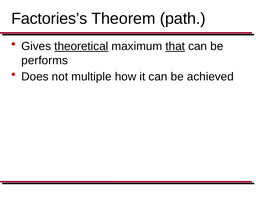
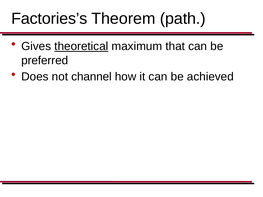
that underline: present -> none
performs: performs -> preferred
multiple: multiple -> channel
